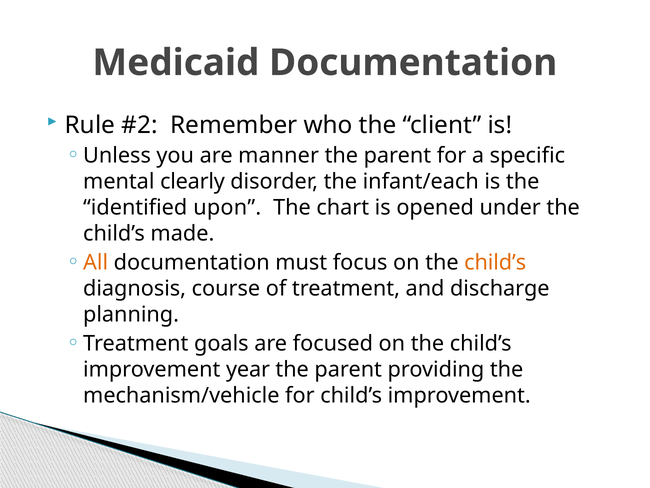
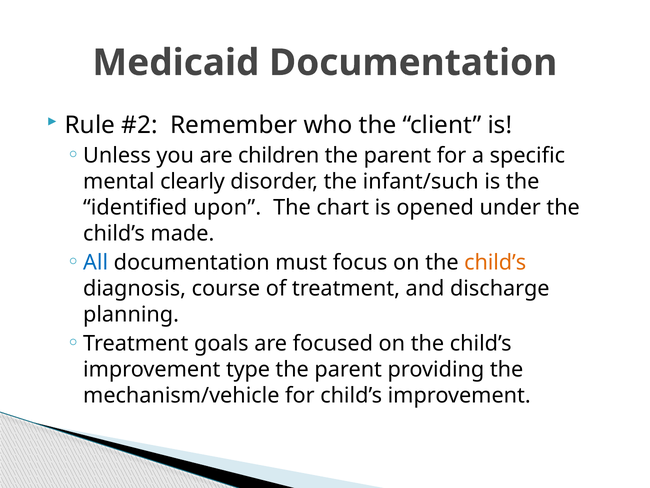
manner: manner -> children
infant/each: infant/each -> infant/such
All colour: orange -> blue
year: year -> type
